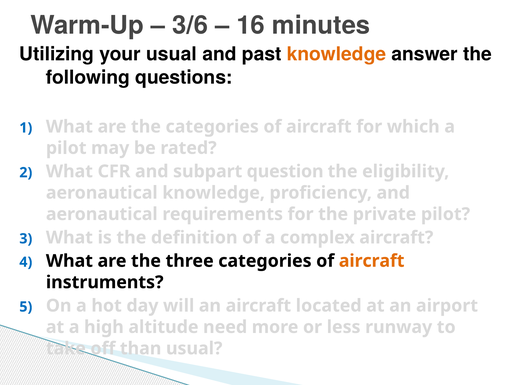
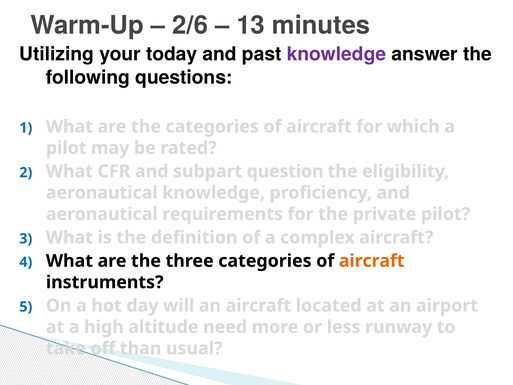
3/6: 3/6 -> 2/6
16: 16 -> 13
your usual: usual -> today
knowledge at (336, 54) colour: orange -> purple
